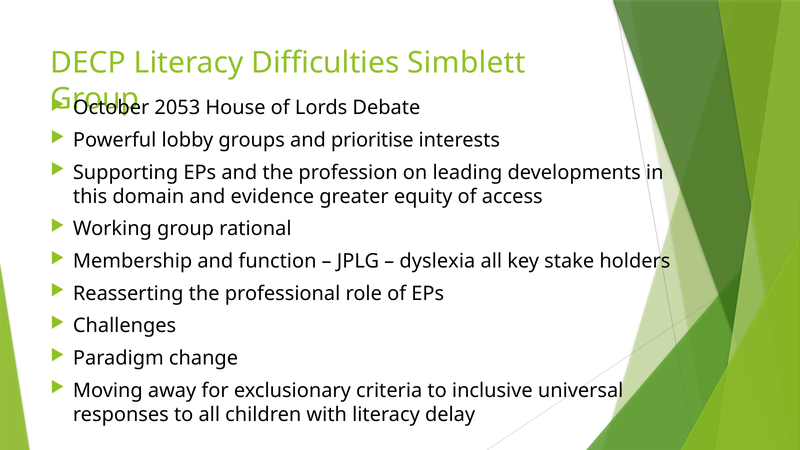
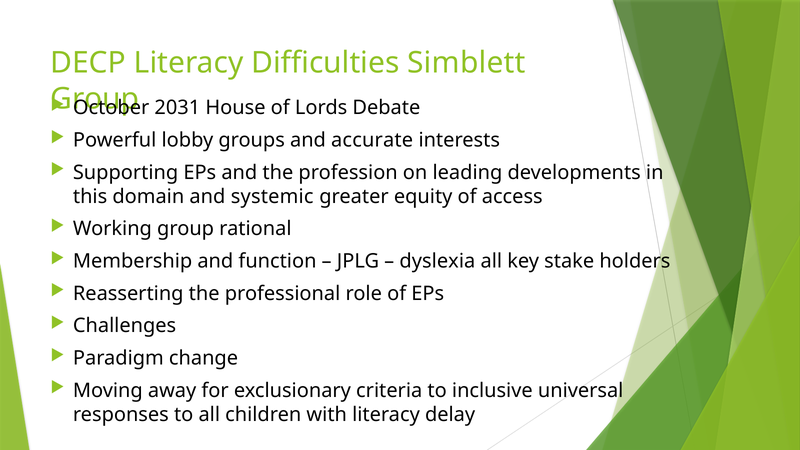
2053: 2053 -> 2031
prioritise: prioritise -> accurate
evidence: evidence -> systemic
